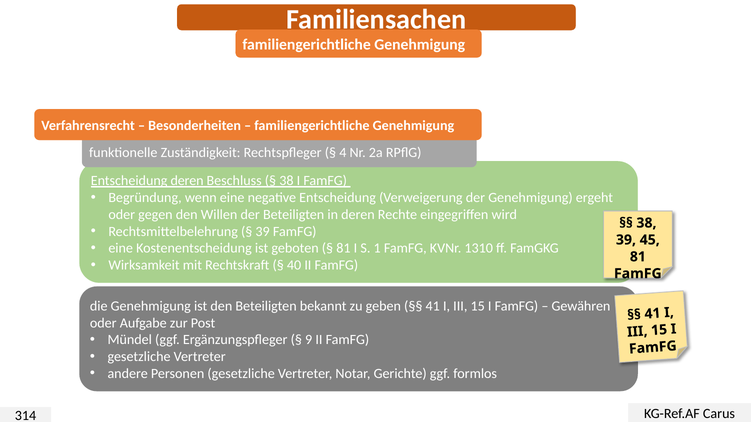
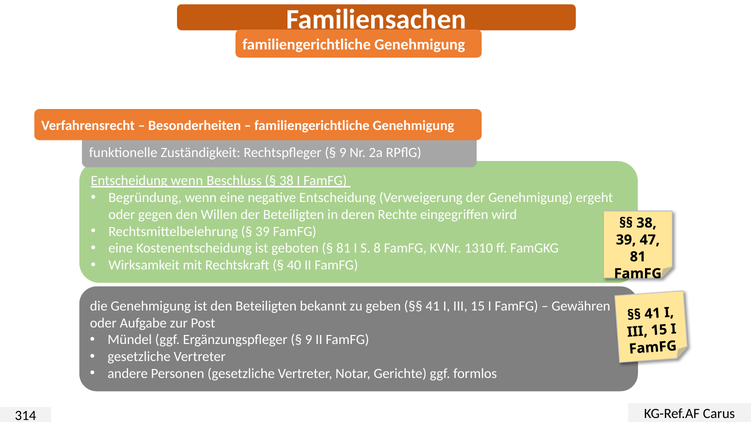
4 at (343, 153): 4 -> 9
Entscheidung deren: deren -> wenn
45: 45 -> 47
1: 1 -> 8
